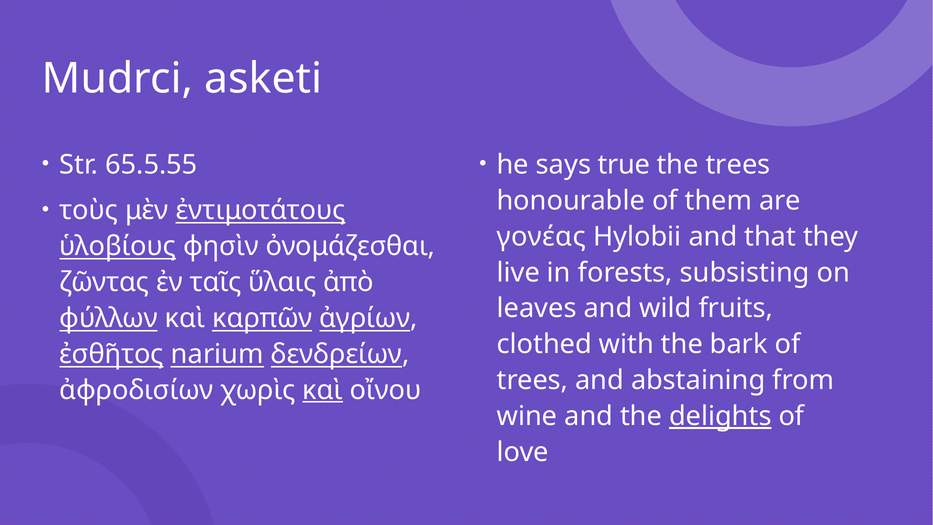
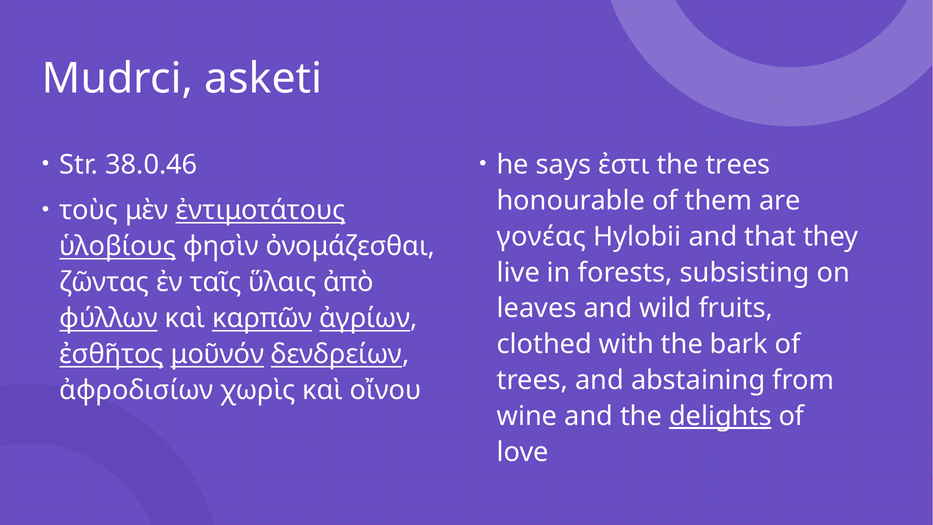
65.5.55: 65.5.55 -> 38.0.46
true: true -> ἐστι
narium: narium -> μοῦνόν
καὶ at (323, 390) underline: present -> none
